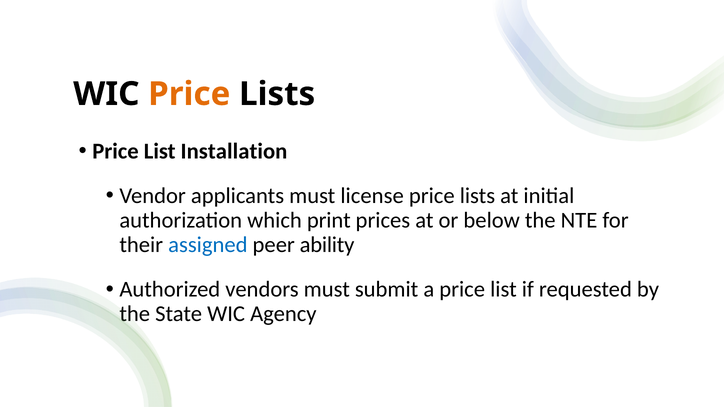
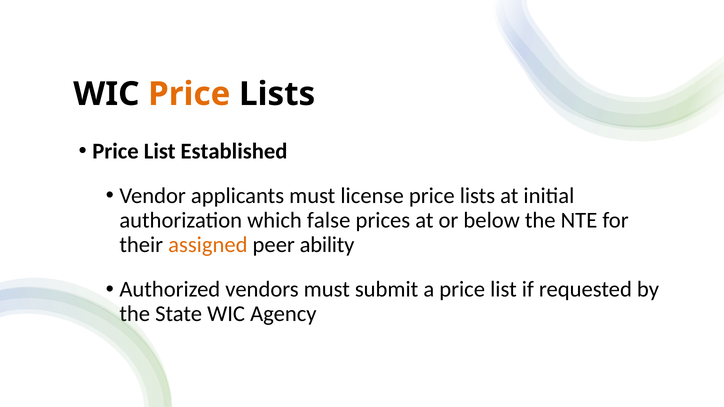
Installation: Installation -> Established
print: print -> false
assigned colour: blue -> orange
